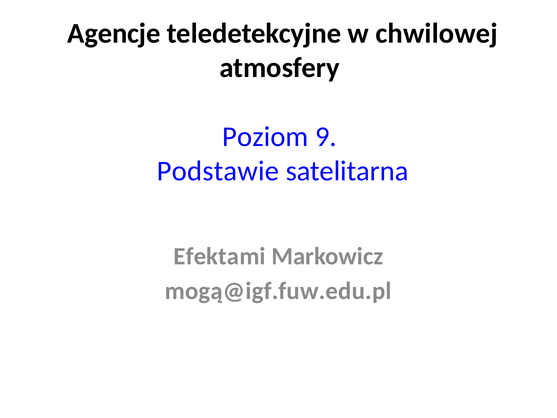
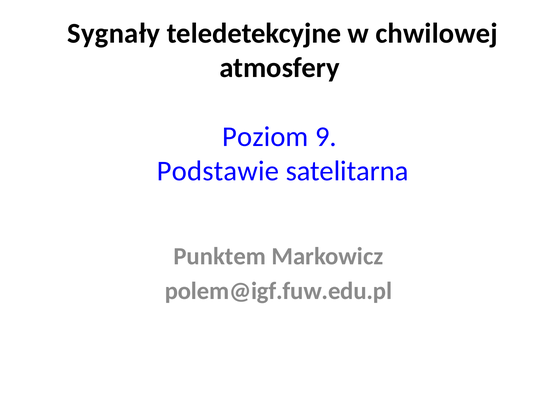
Agencje: Agencje -> Sygnały
Efektami: Efektami -> Punktem
mogą@igf.fuw.edu.pl: mogą@igf.fuw.edu.pl -> polem@igf.fuw.edu.pl
